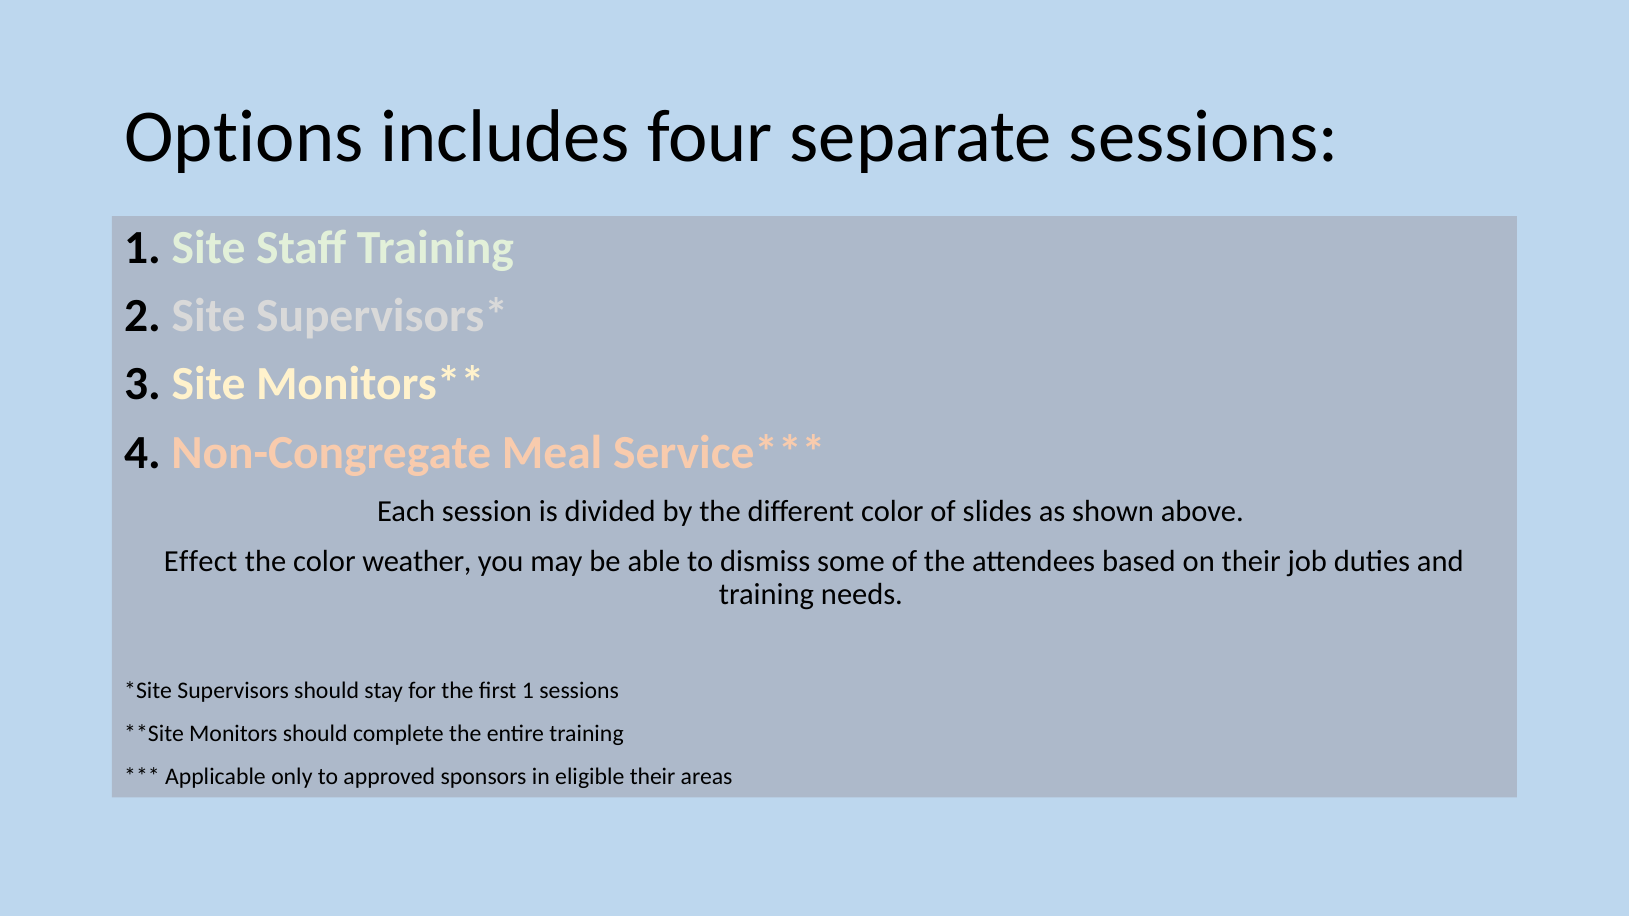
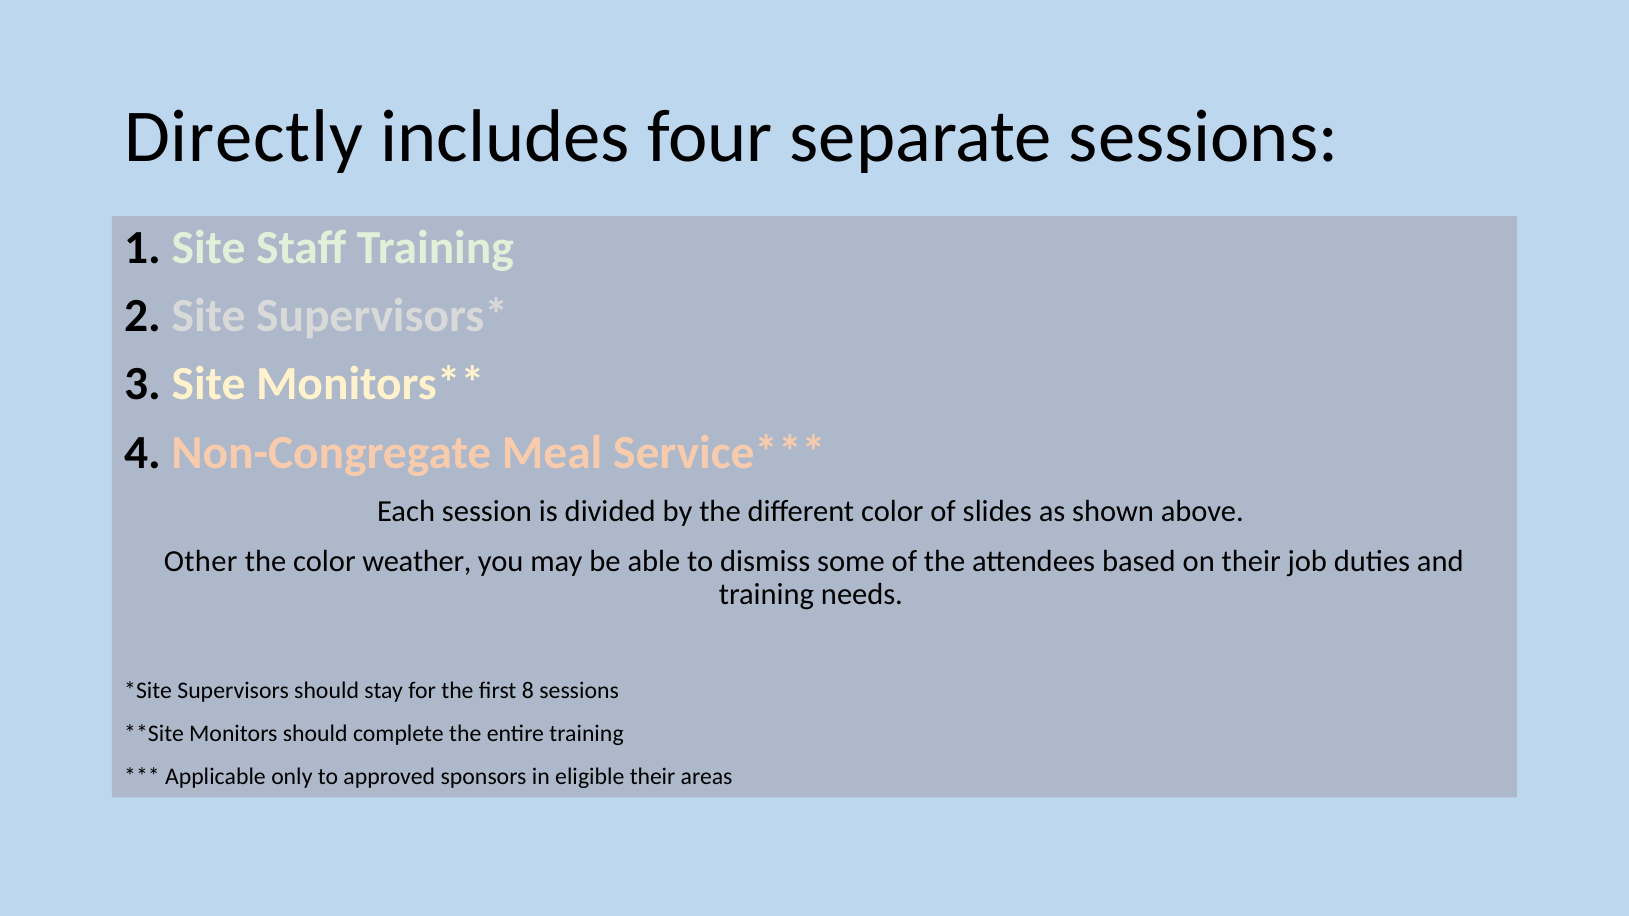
Options: Options -> Directly
Effect: Effect -> Other
first 1: 1 -> 8
